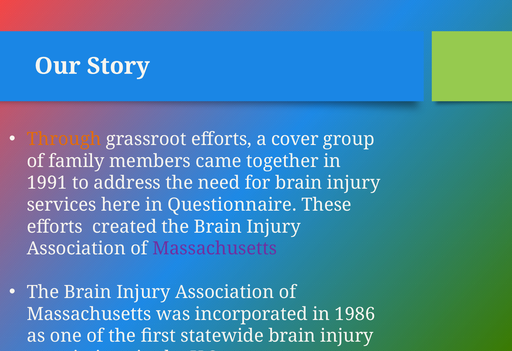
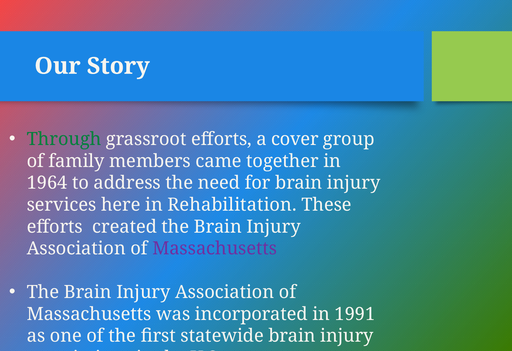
Through colour: orange -> green
1991: 1991 -> 1964
Questionnaire: Questionnaire -> Rehabilitation
1986: 1986 -> 1991
